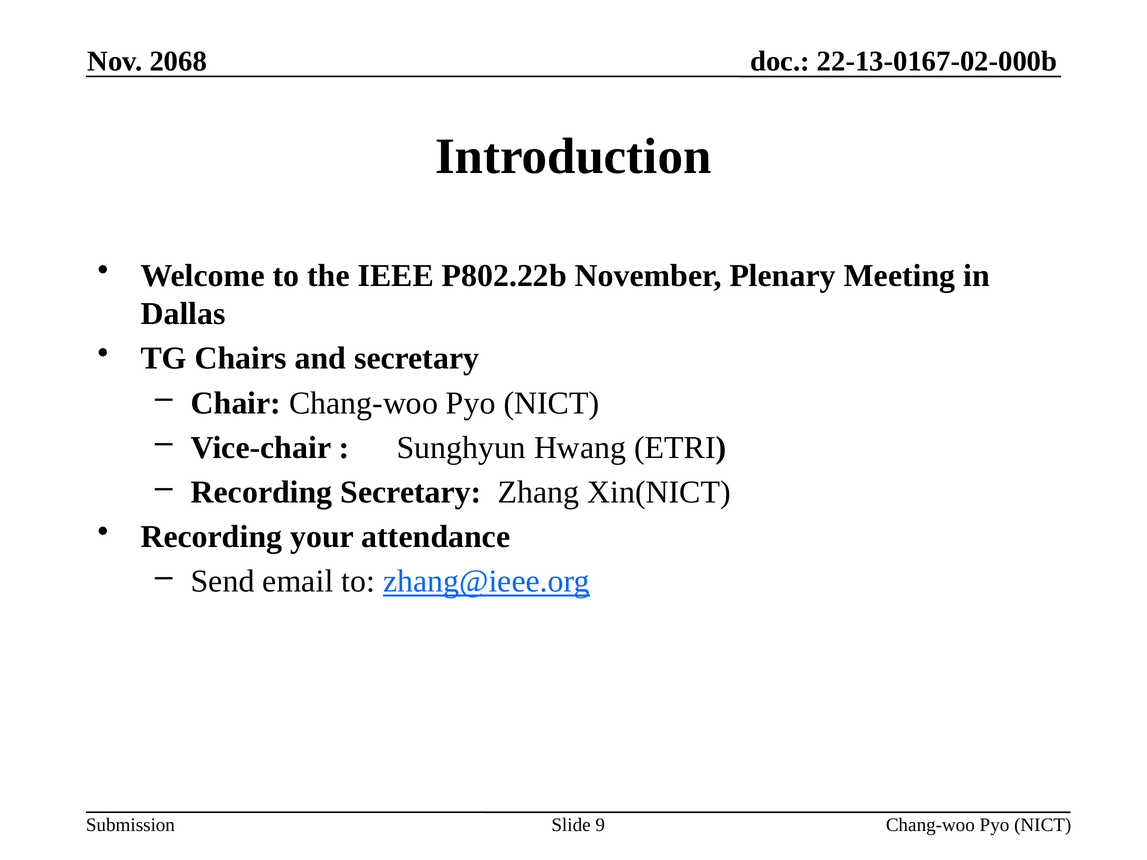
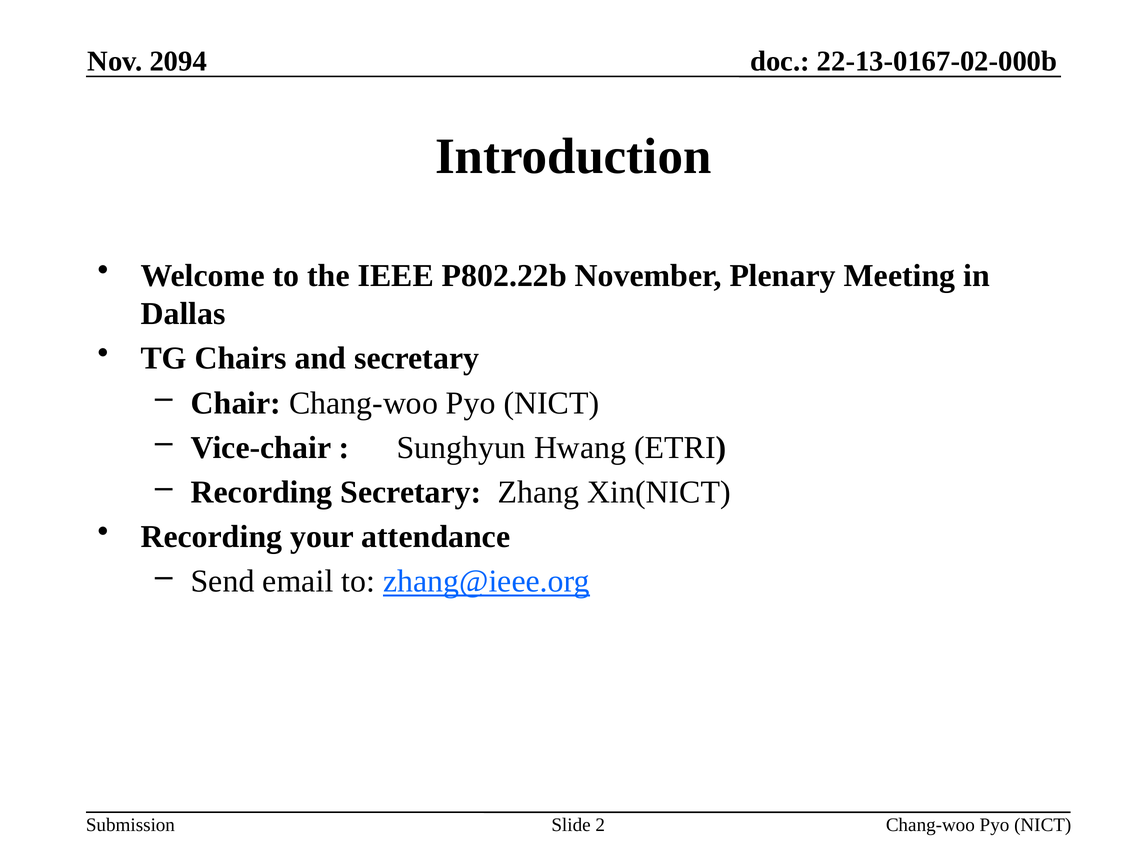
2068: 2068 -> 2094
9: 9 -> 2
